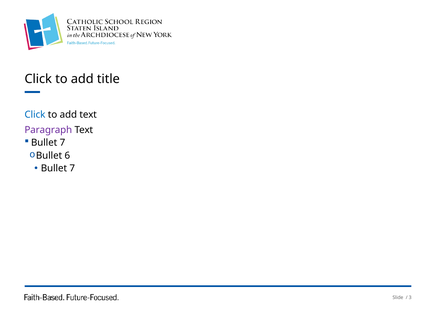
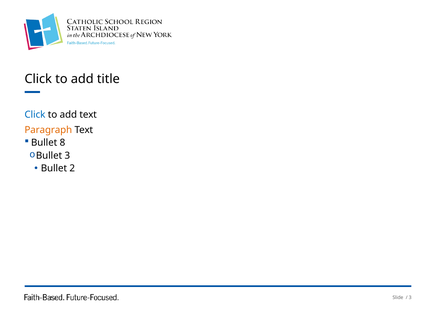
Paragraph colour: purple -> orange
7 at (62, 143): 7 -> 8
Bullet 6: 6 -> 3
7 at (72, 168): 7 -> 2
